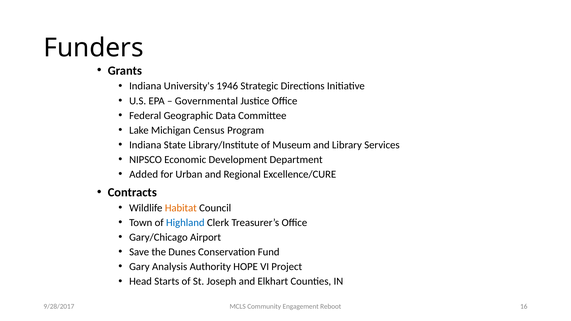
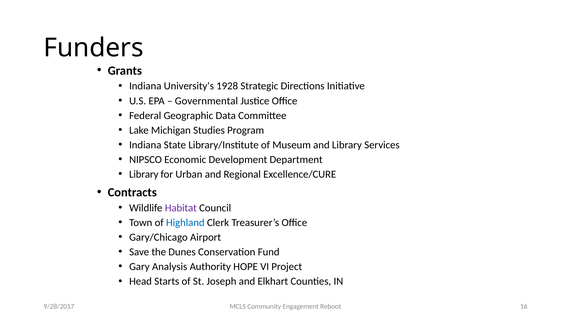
1946: 1946 -> 1928
Census: Census -> Studies
Added at (144, 174): Added -> Library
Habitat colour: orange -> purple
